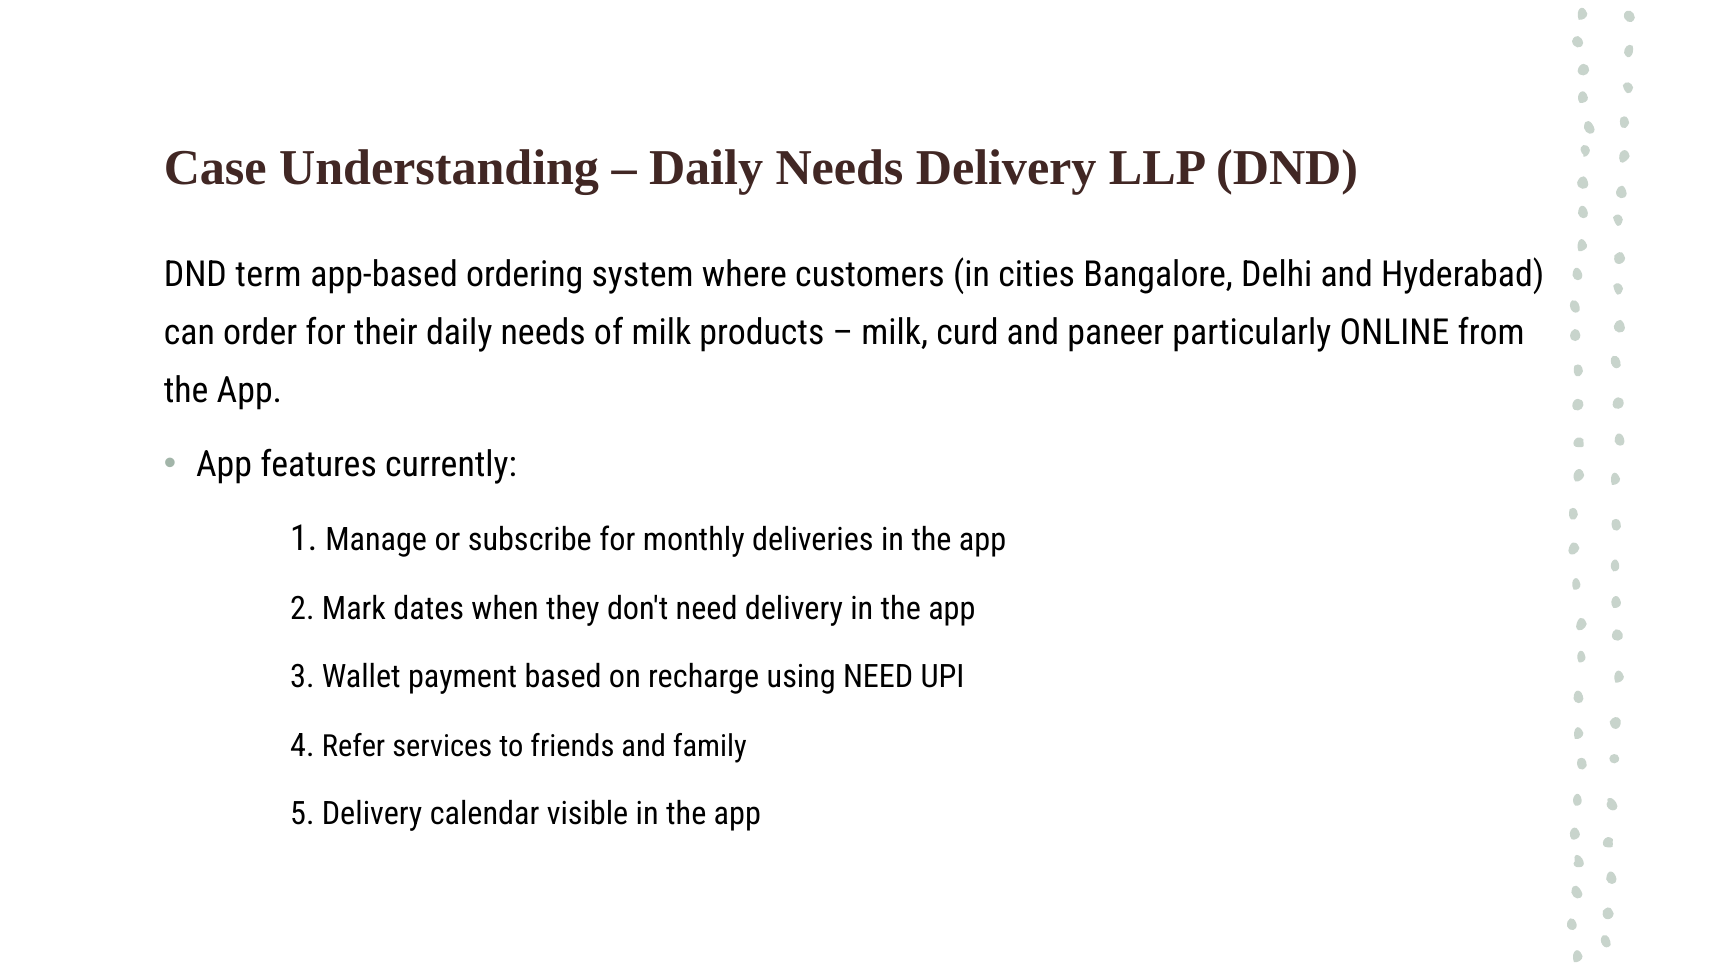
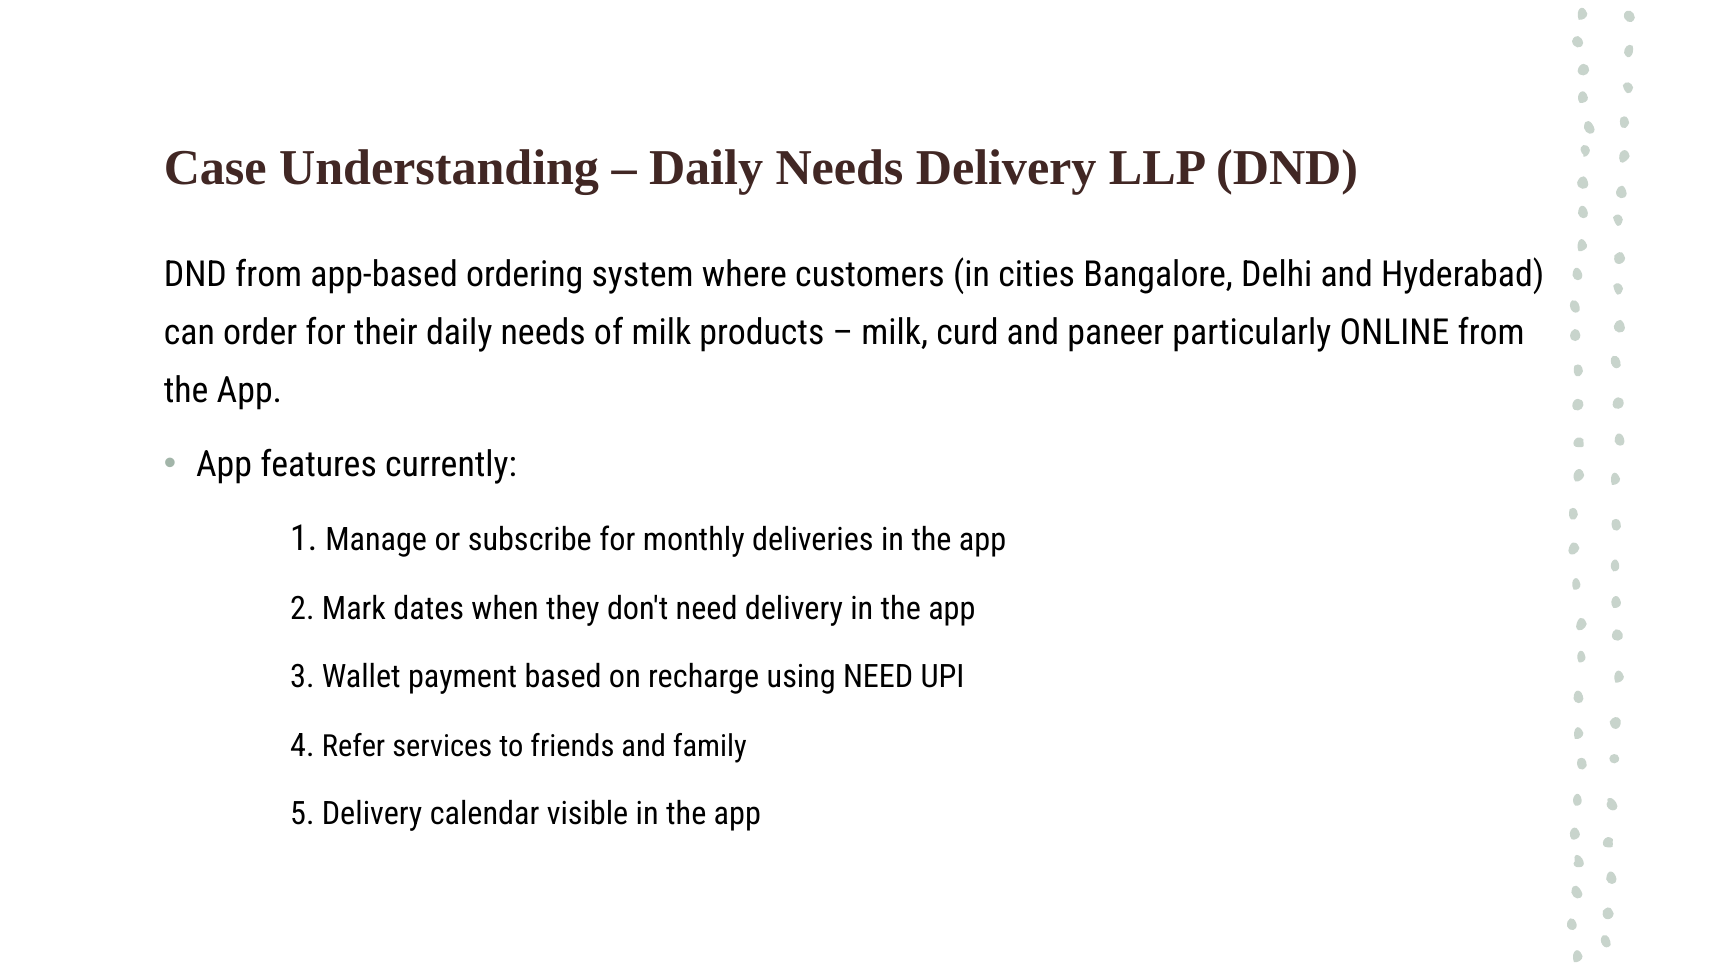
DND term: term -> from
